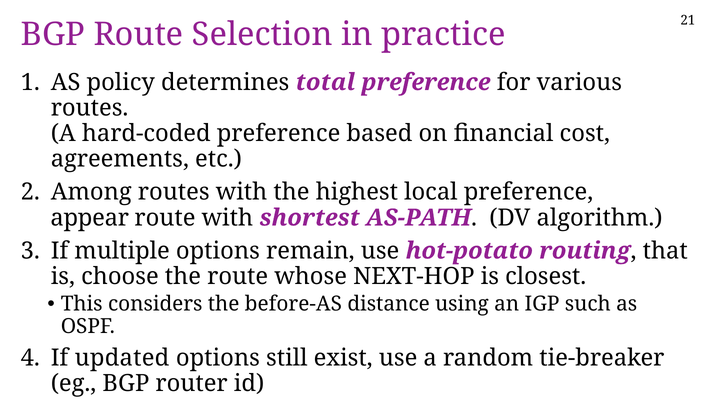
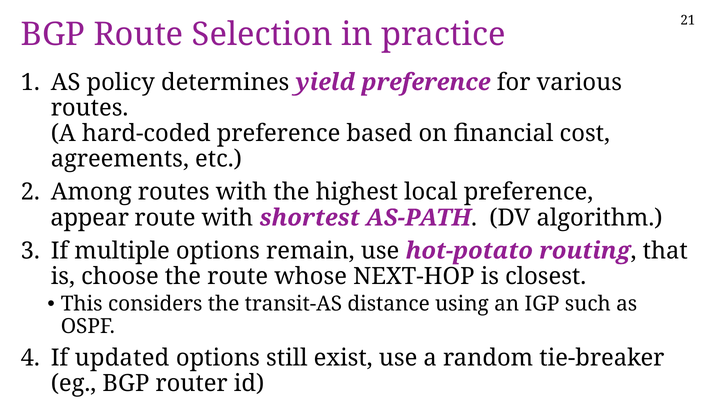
total: total -> yield
before-AS: before-AS -> transit-AS
